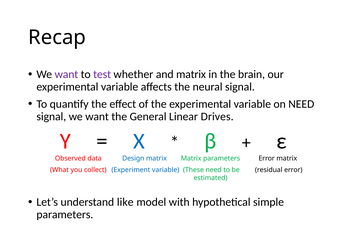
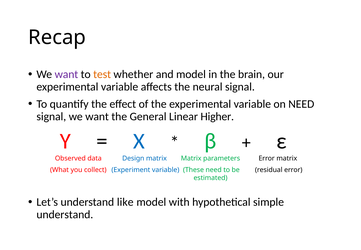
test colour: purple -> orange
and matrix: matrix -> model
Drives: Drives -> Higher
parameters at (65, 215): parameters -> understand
